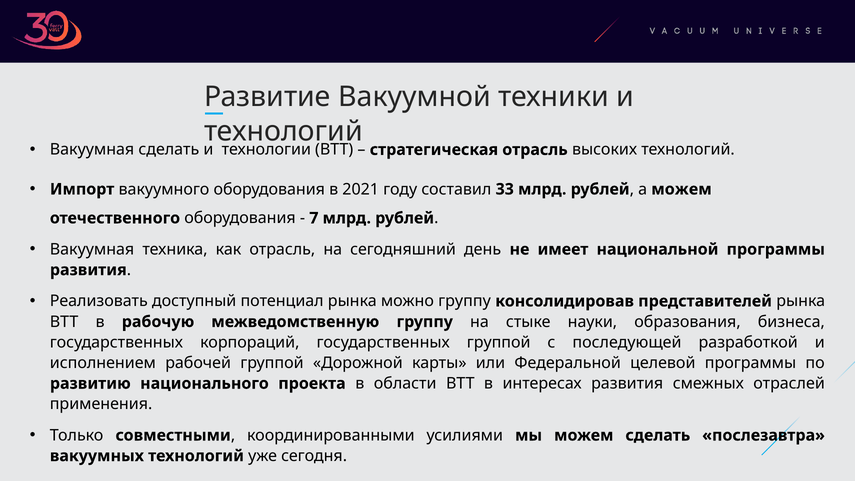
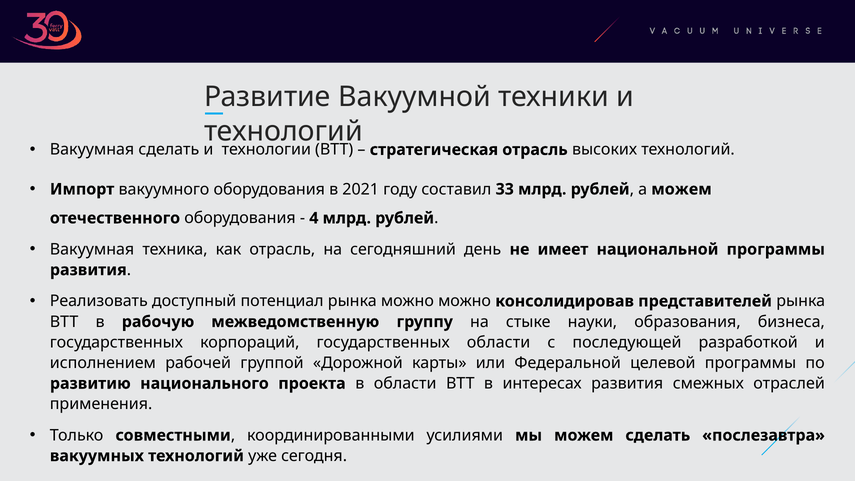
7: 7 -> 4
можно группу: группу -> можно
государственных группой: группой -> области
